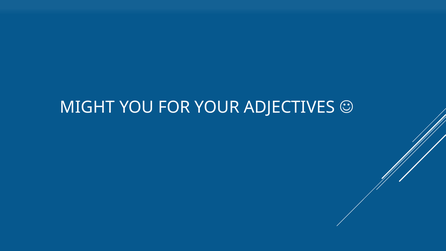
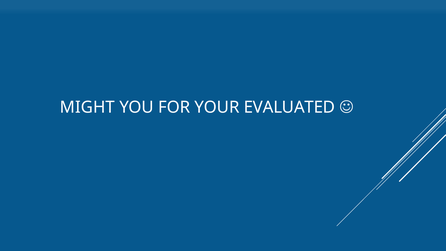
ADJECTIVES: ADJECTIVES -> EVALUATED
